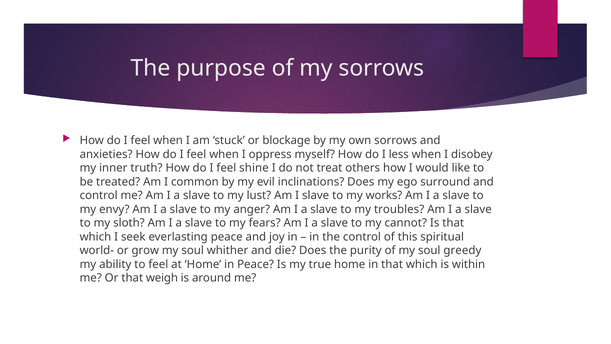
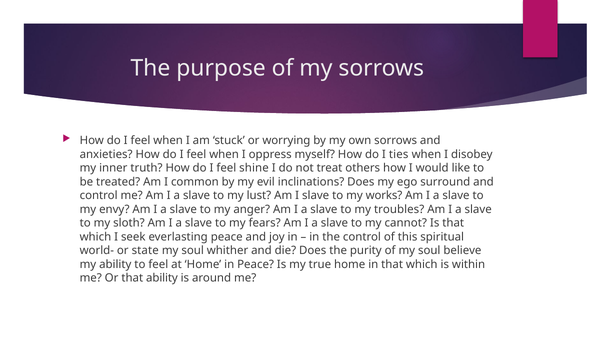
blockage: blockage -> worrying
less: less -> ties
grow: grow -> state
greedy: greedy -> believe
that weigh: weigh -> ability
